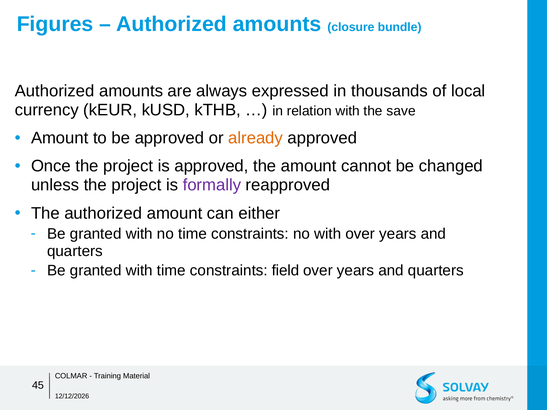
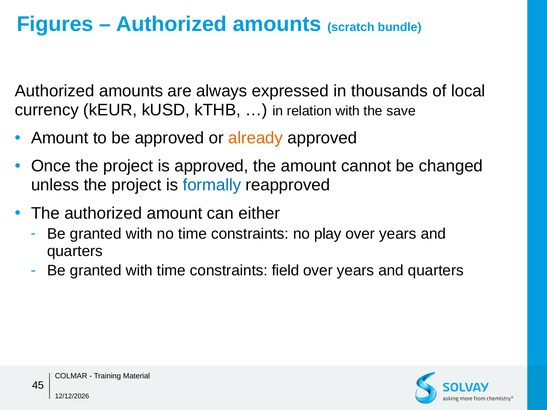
closure: closure -> scratch
formally colour: purple -> blue
no with: with -> play
